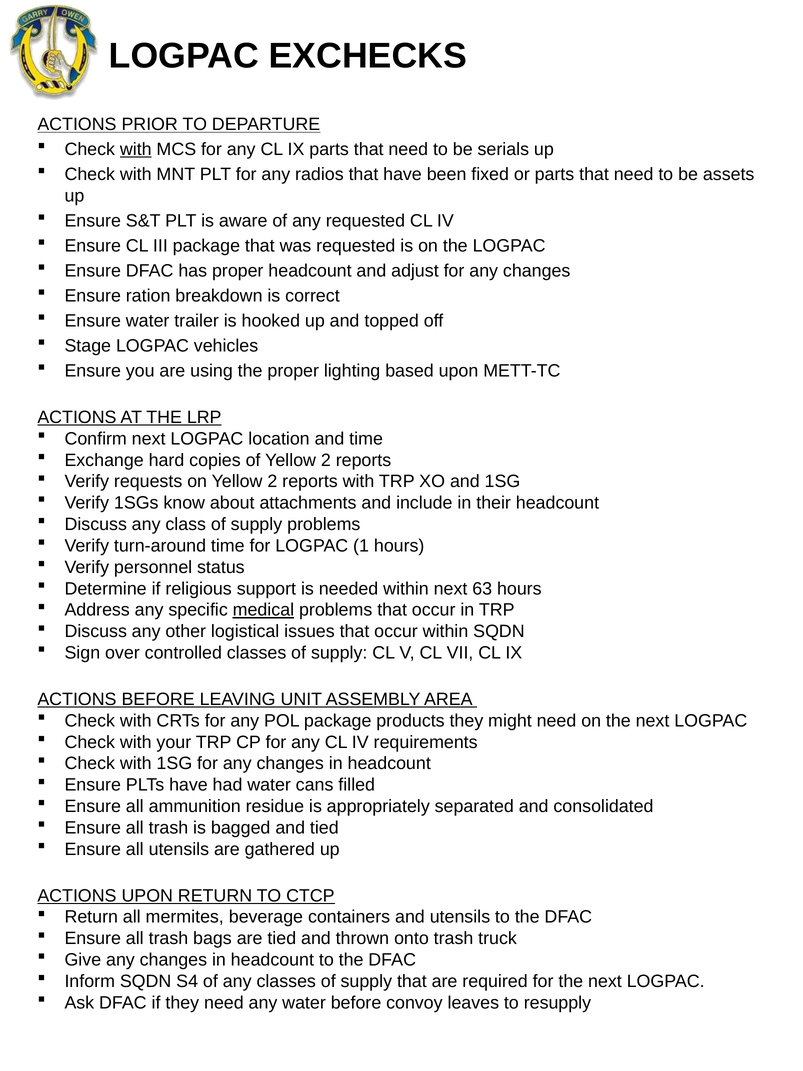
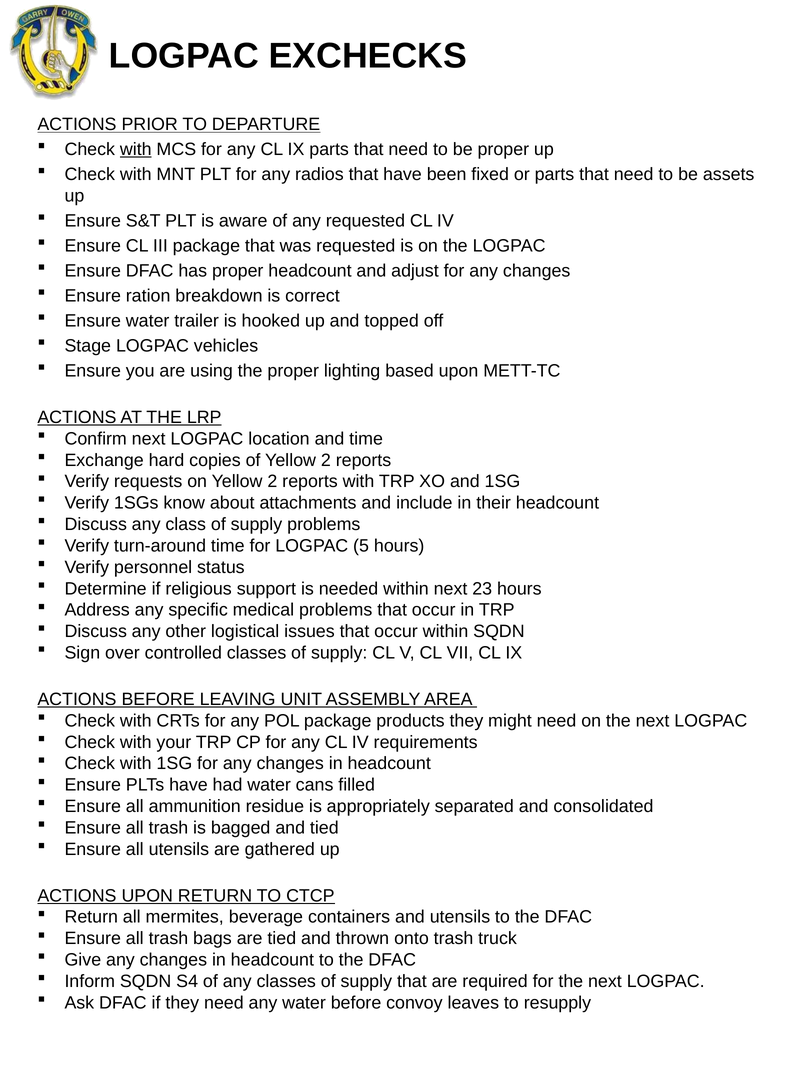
be serials: serials -> proper
1: 1 -> 5
63: 63 -> 23
medical underline: present -> none
